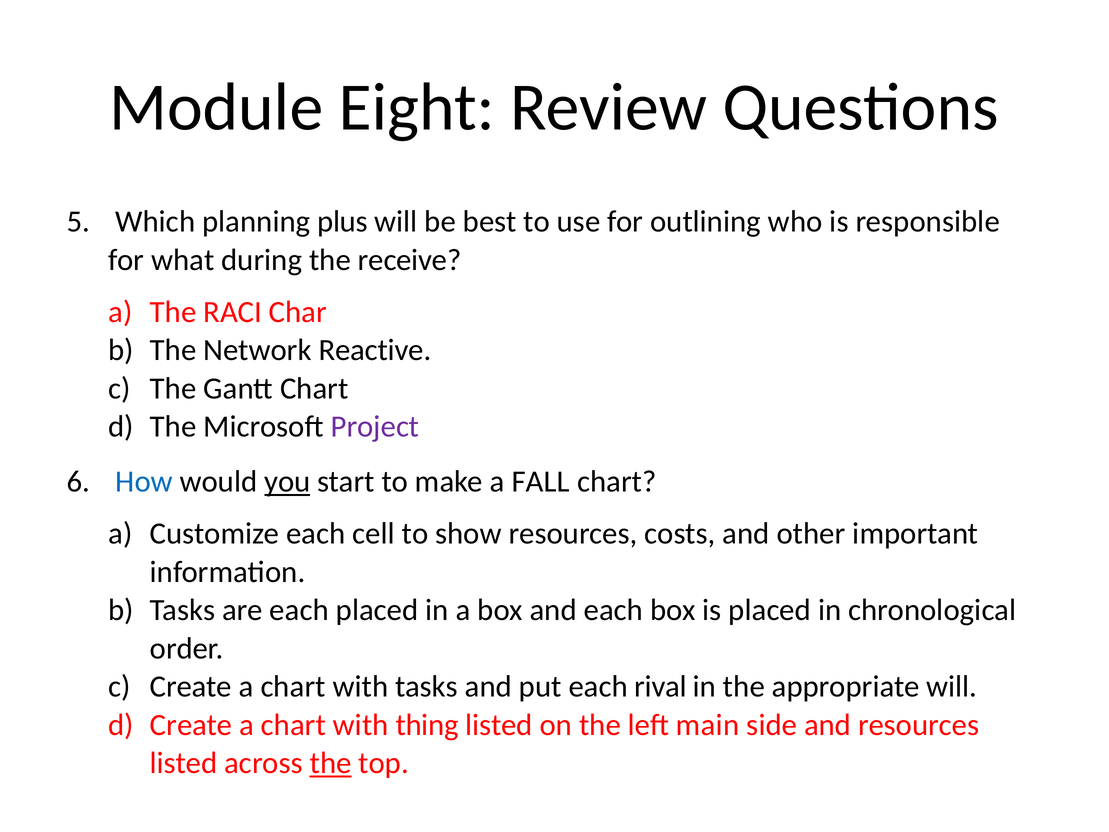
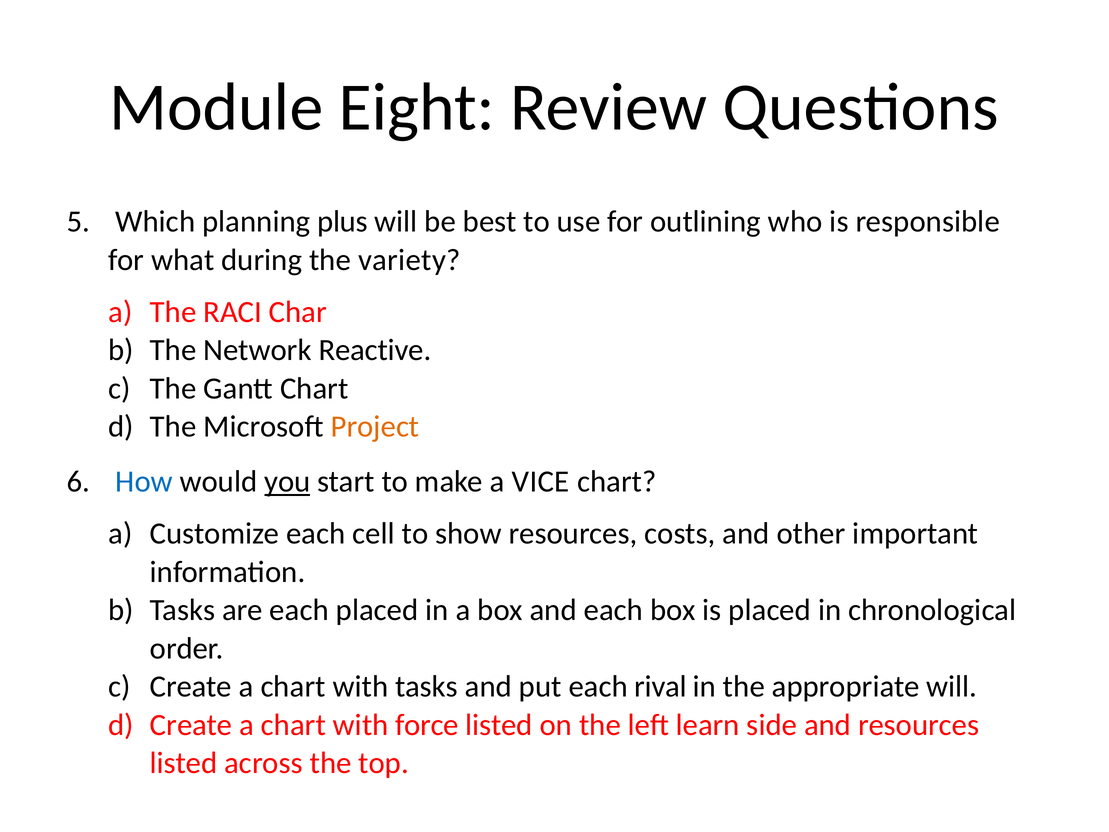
receive: receive -> variety
Project colour: purple -> orange
FALL: FALL -> VICE
thing: thing -> force
main: main -> learn
the at (331, 763) underline: present -> none
